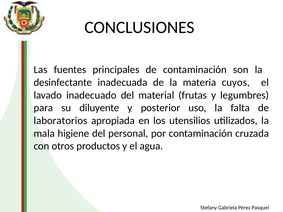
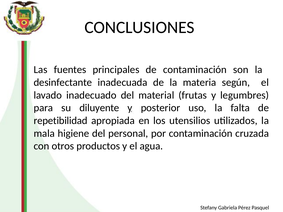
cuyos: cuyos -> según
laboratorios: laboratorios -> repetibilidad
